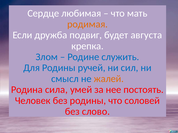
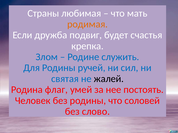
Сердце: Сердце -> Страны
августа: августа -> счастья
смысл: смысл -> святая
жалей colour: orange -> black
сила: сила -> флаг
